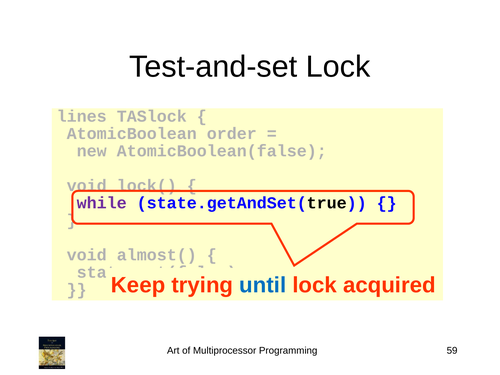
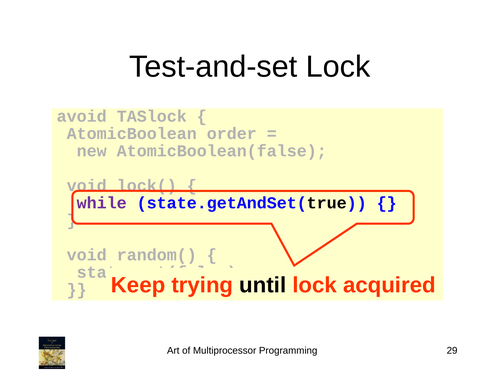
lines: lines -> avoid
almost(: almost( -> random(
until colour: blue -> black
59: 59 -> 29
